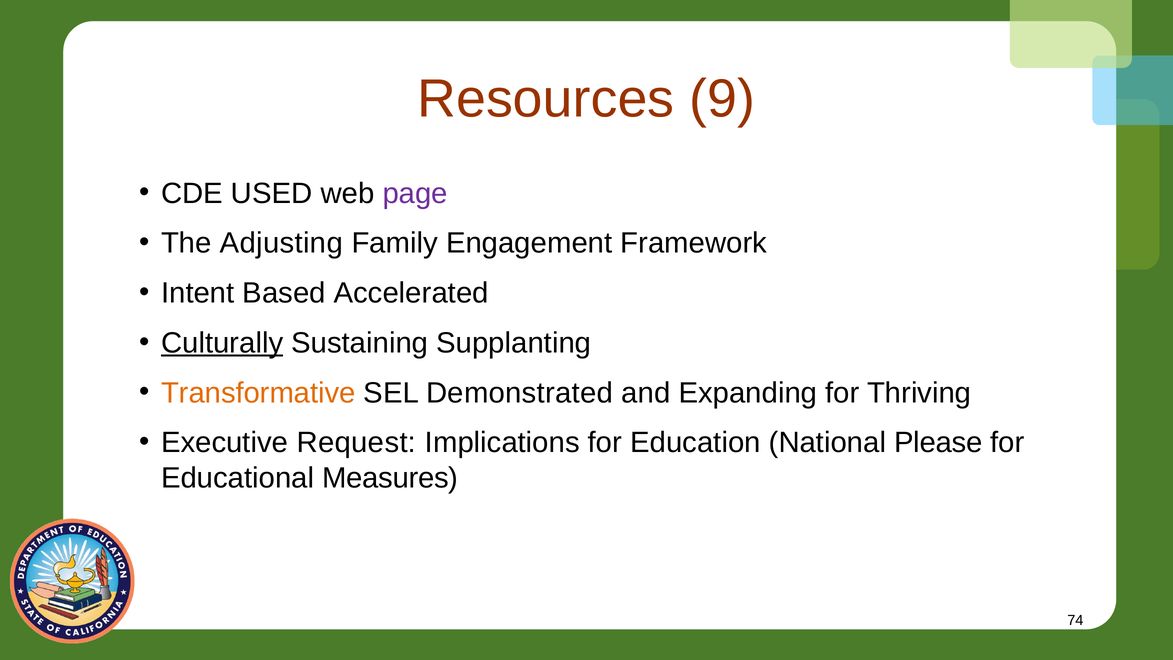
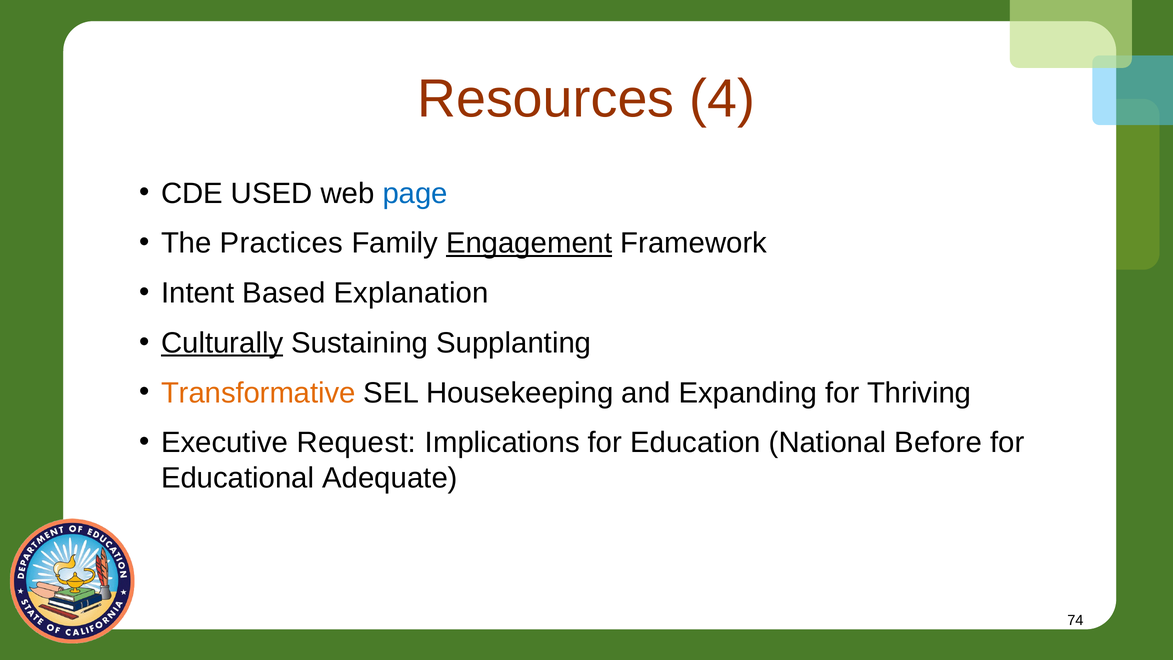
9: 9 -> 4
page colour: purple -> blue
Adjusting: Adjusting -> Practices
Engagement underline: none -> present
Accelerated: Accelerated -> Explanation
Demonstrated: Demonstrated -> Housekeeping
Please: Please -> Before
Measures: Measures -> Adequate
